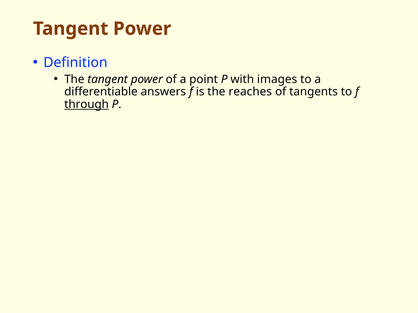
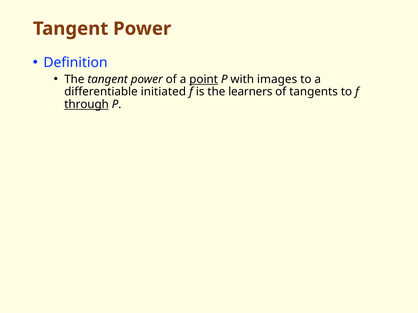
point underline: none -> present
answers: answers -> initiated
reaches: reaches -> learners
